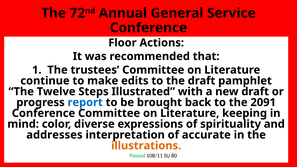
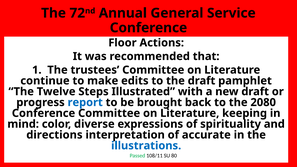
2091: 2091 -> 2080
addresses: addresses -> directions
illustrations colour: orange -> blue
